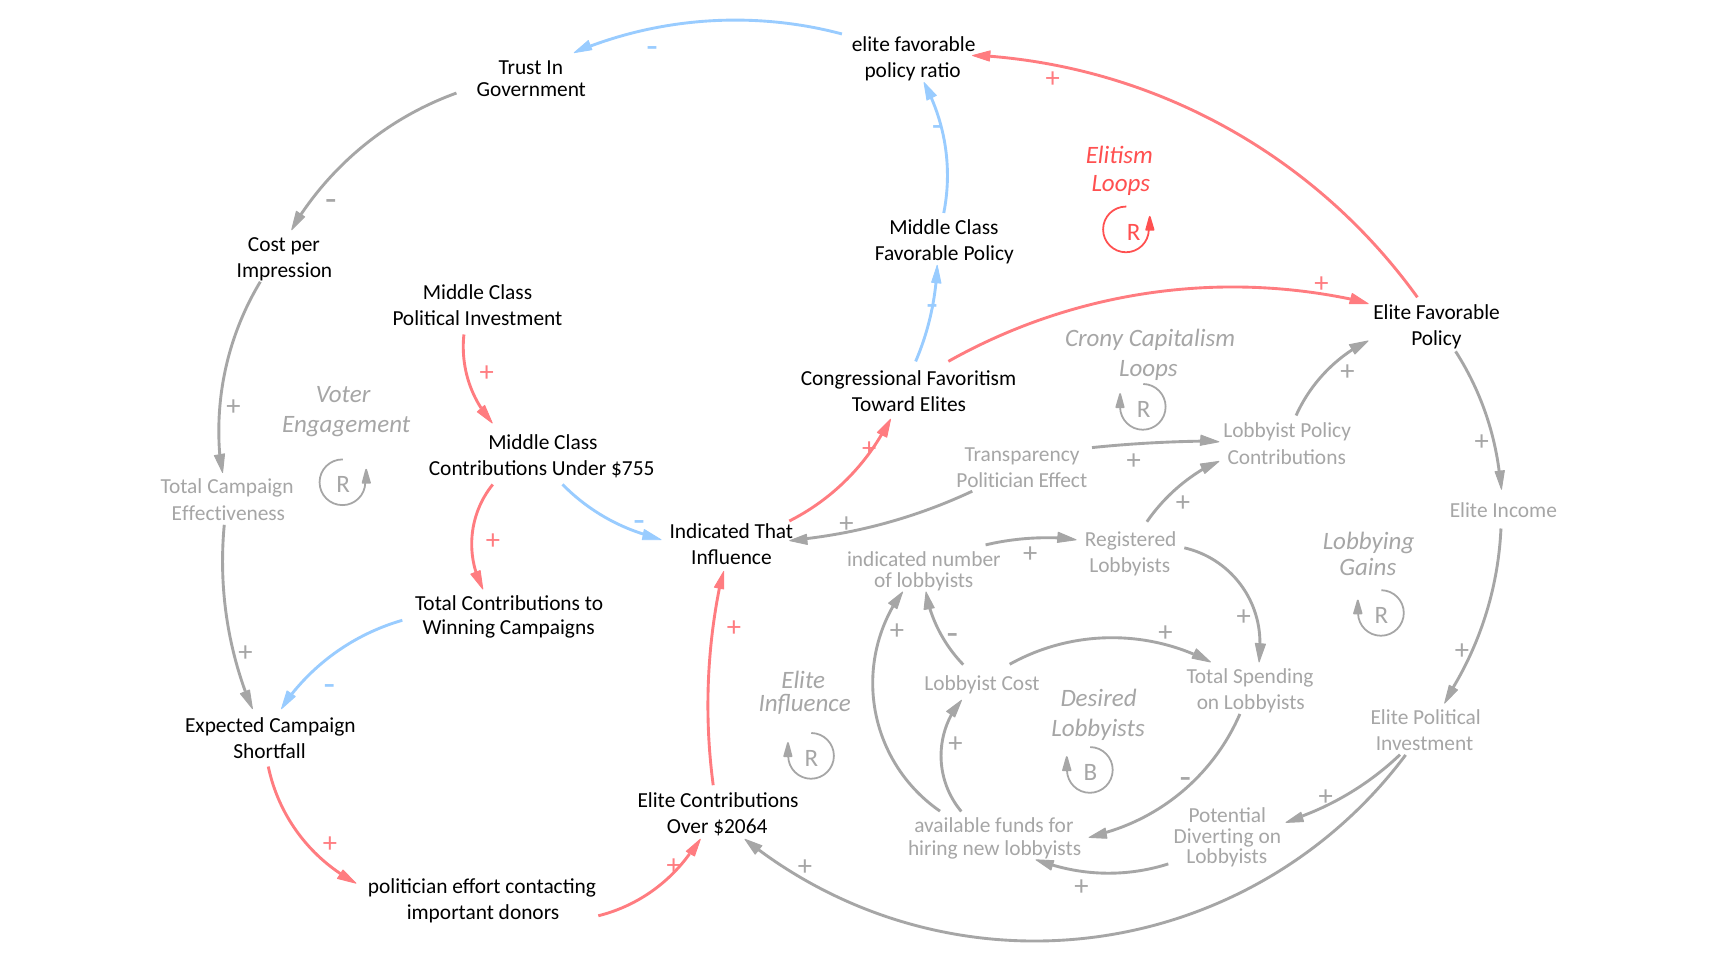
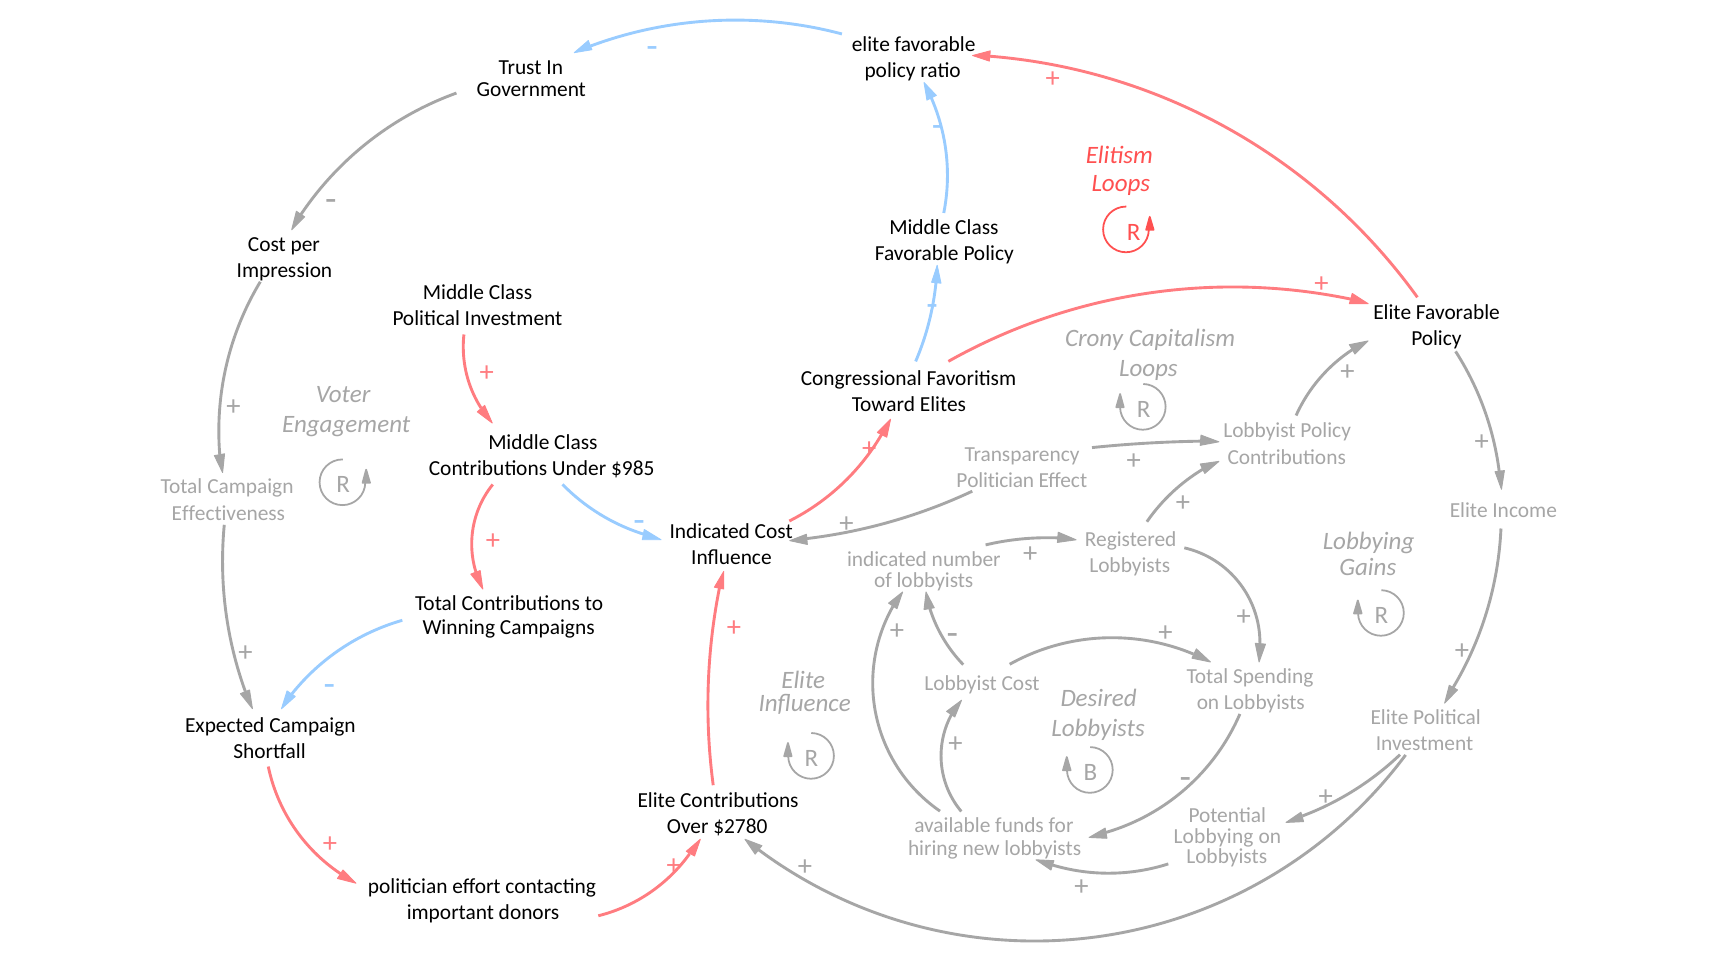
$755: $755 -> $985
Indicated That: That -> Cost
$2064: $2064 -> $2780
Diverting at (1214, 836): Diverting -> Lobbying
